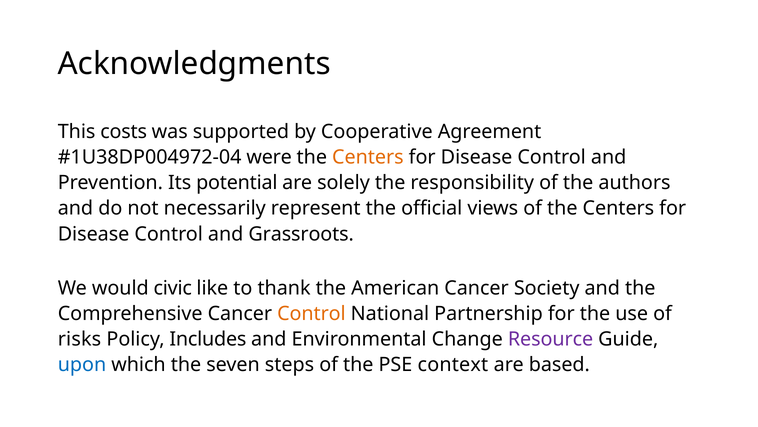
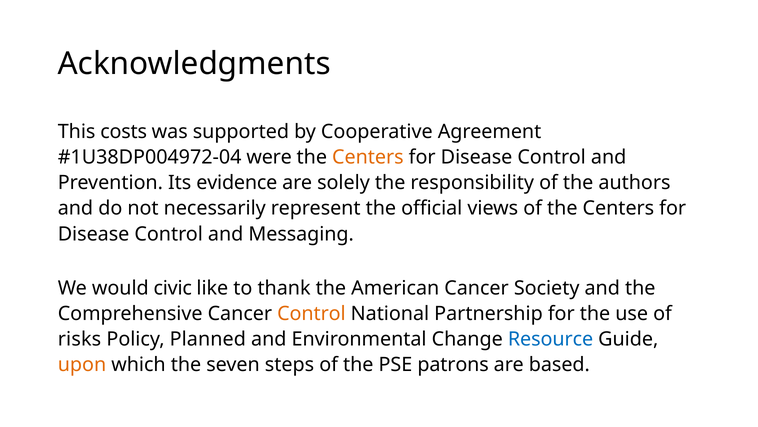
potential: potential -> evidence
Grassroots: Grassroots -> Messaging
Includes: Includes -> Planned
Resource colour: purple -> blue
upon colour: blue -> orange
context: context -> patrons
